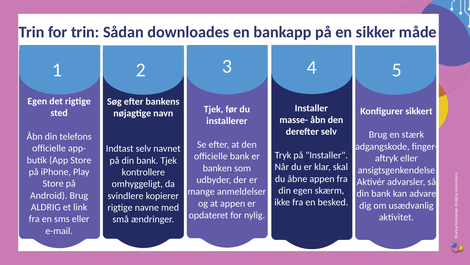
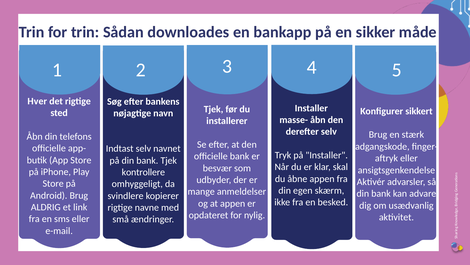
Egen at (37, 101): Egen -> Hver
banken: banken -> besvær
